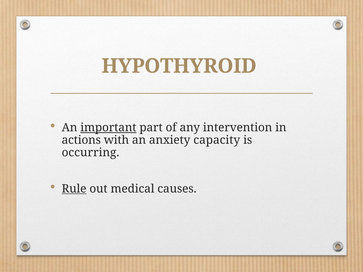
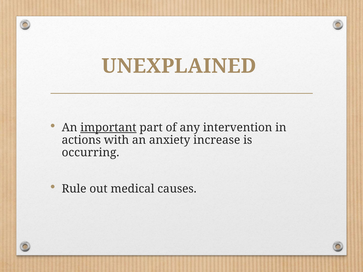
HYPOTHYROID: HYPOTHYROID -> UNEXPLAINED
capacity: capacity -> increase
Rule underline: present -> none
